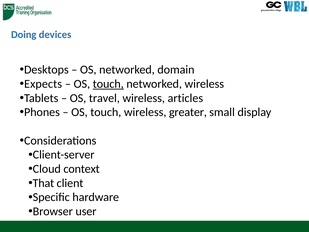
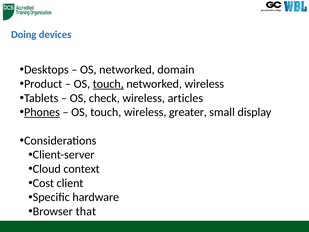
Expects: Expects -> Product
travel: travel -> check
Phones underline: none -> present
That: That -> Cost
user: user -> that
